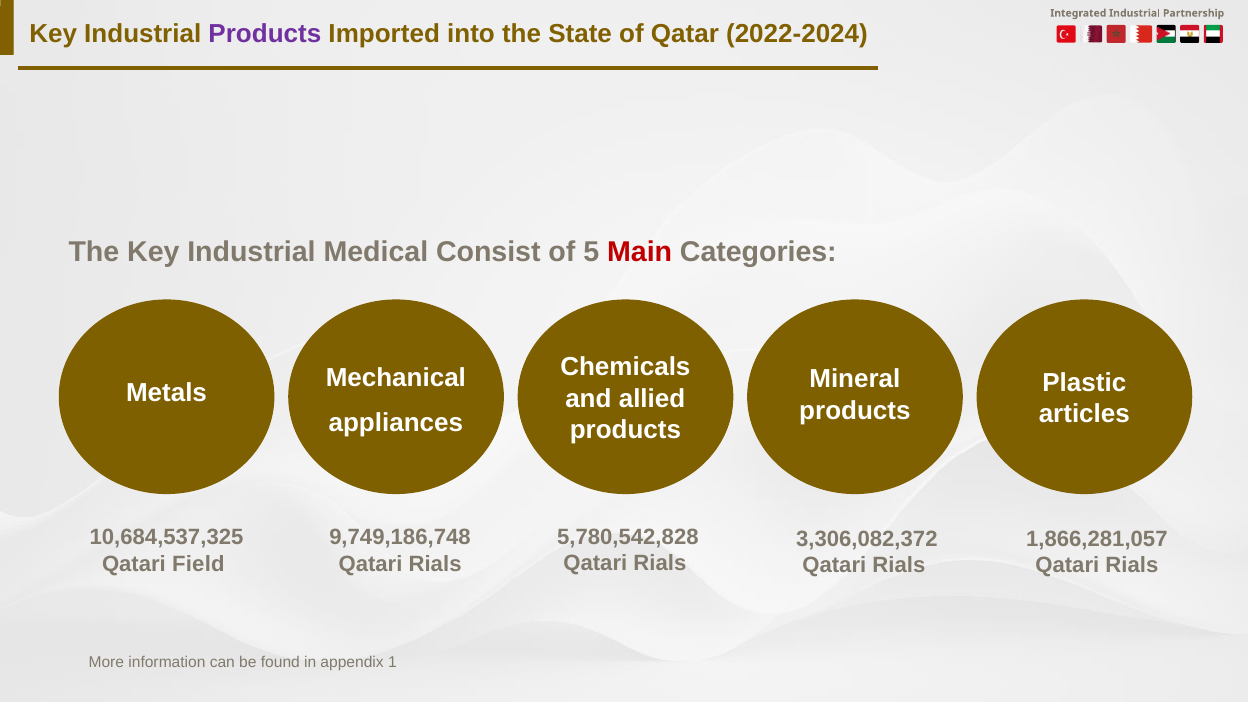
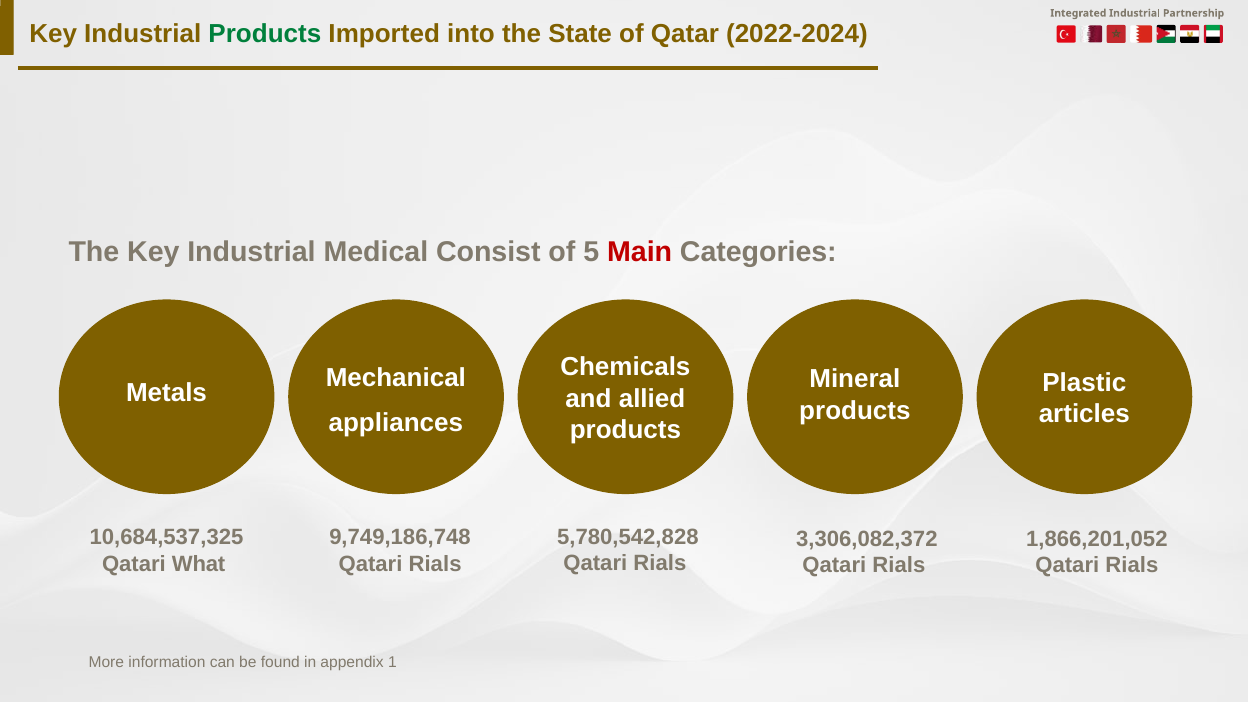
Products at (265, 34) colour: purple -> green
1,866,281,057: 1,866,281,057 -> 1,866,201,052
Field: Field -> What
